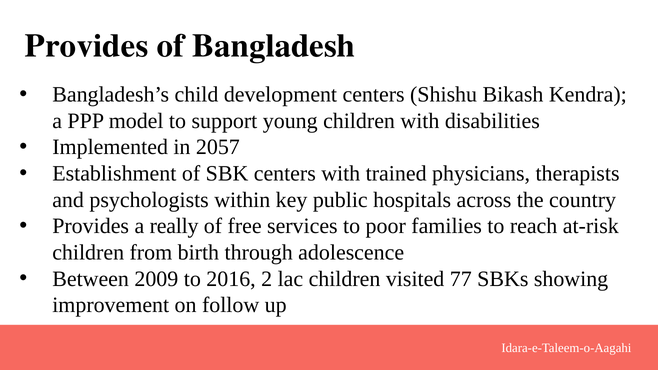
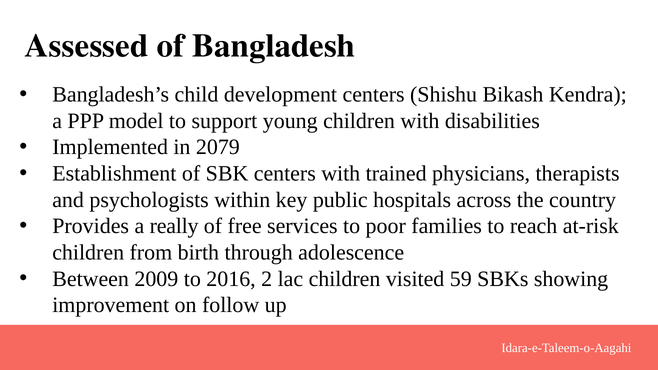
Provides at (87, 46): Provides -> Assessed
2057: 2057 -> 2079
77: 77 -> 59
